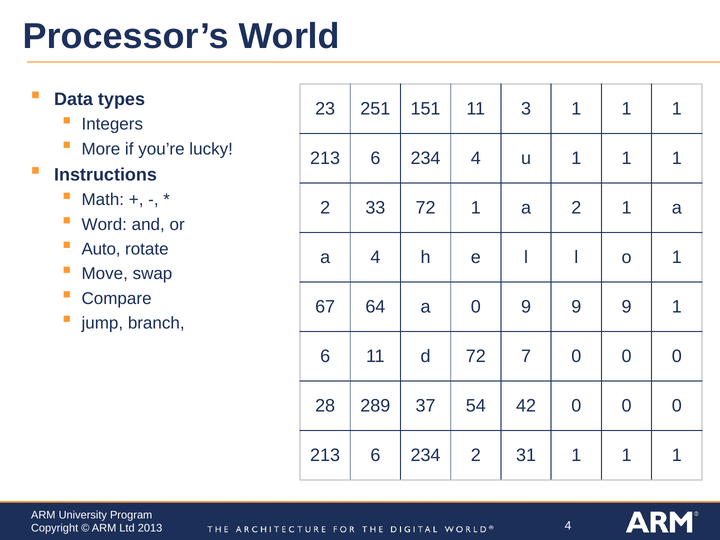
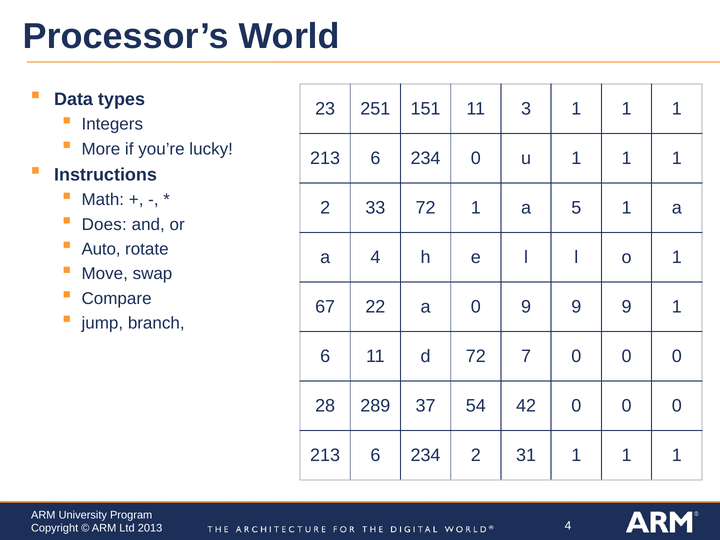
234 4: 4 -> 0
a 2: 2 -> 5
Word: Word -> Does
64: 64 -> 22
